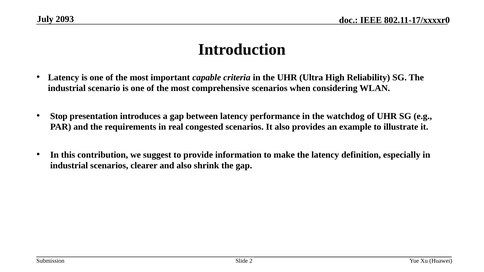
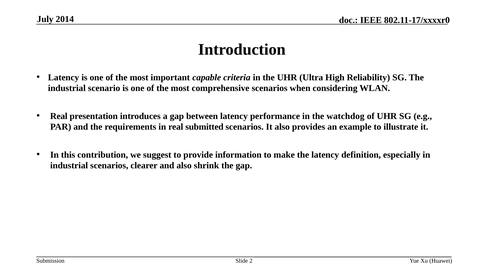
2093: 2093 -> 2014
Stop at (59, 116): Stop -> Real
congested: congested -> submitted
